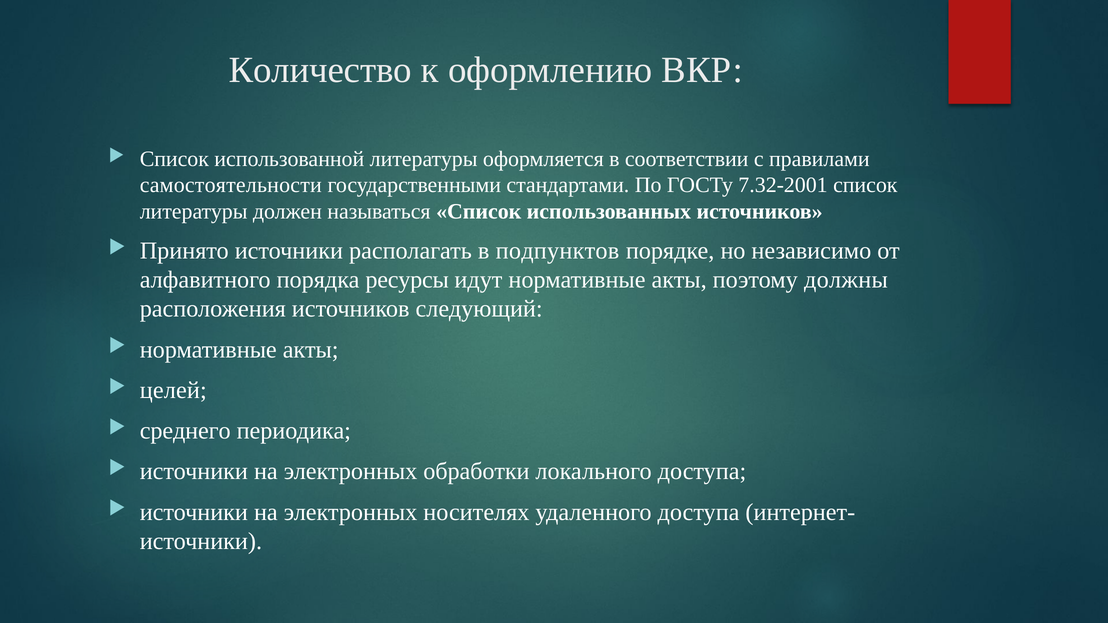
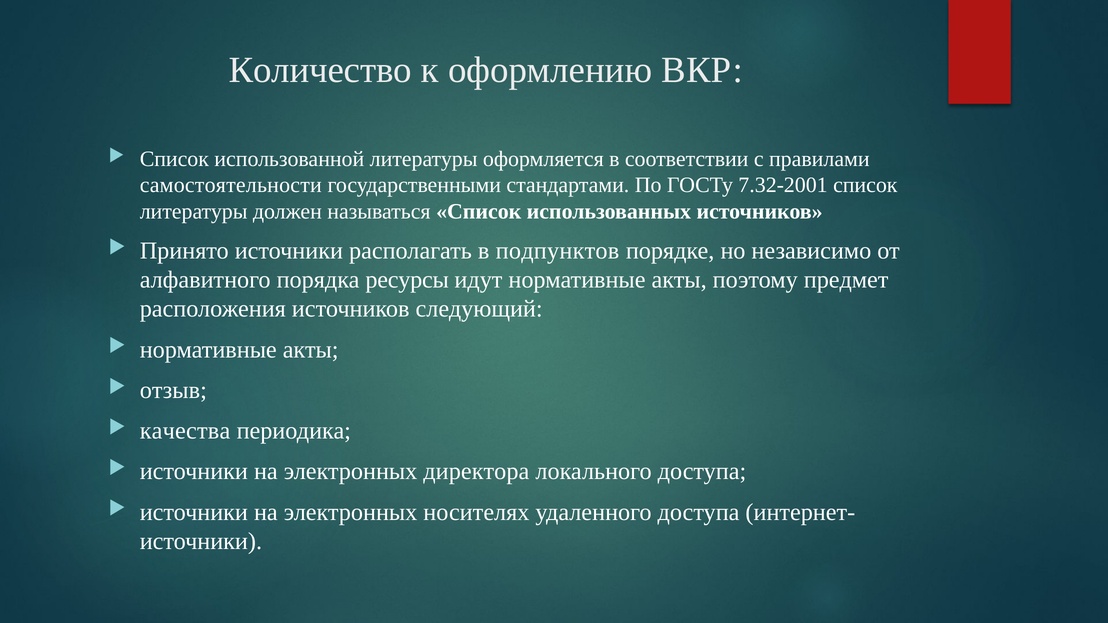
должны: должны -> предмет
целей: целей -> отзыв
среднего: среднего -> качества
обработки: обработки -> директора
